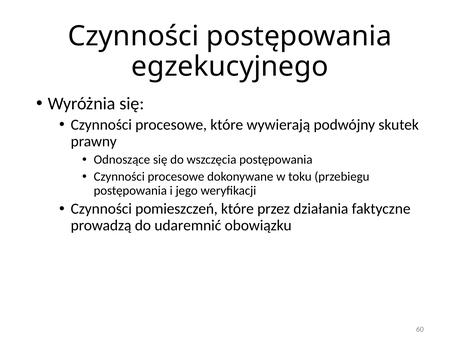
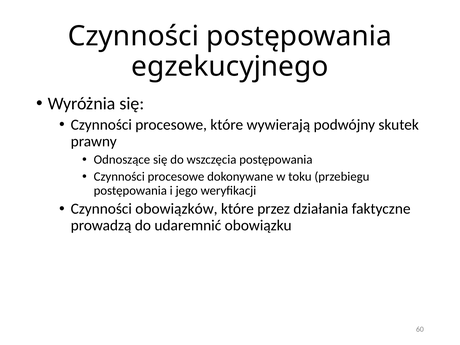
pomieszczeń: pomieszczeń -> obowiązków
